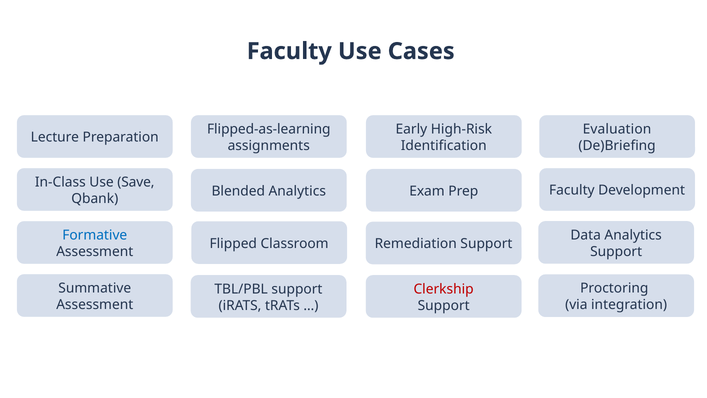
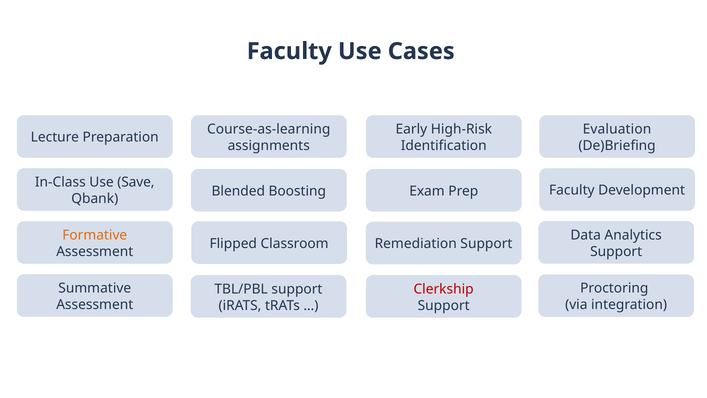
Flipped-as-learning: Flipped-as-learning -> Course-as-learning
Blended Analytics: Analytics -> Boosting
Formative colour: blue -> orange
